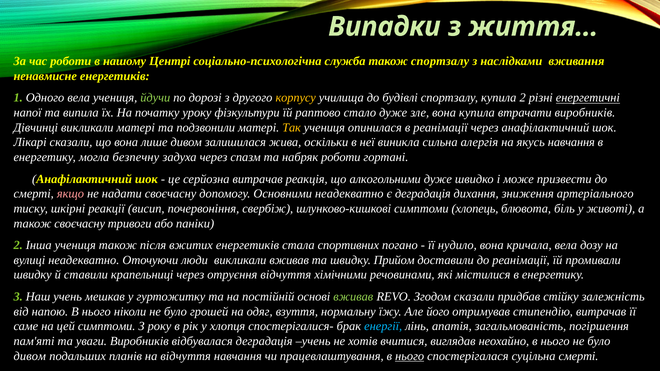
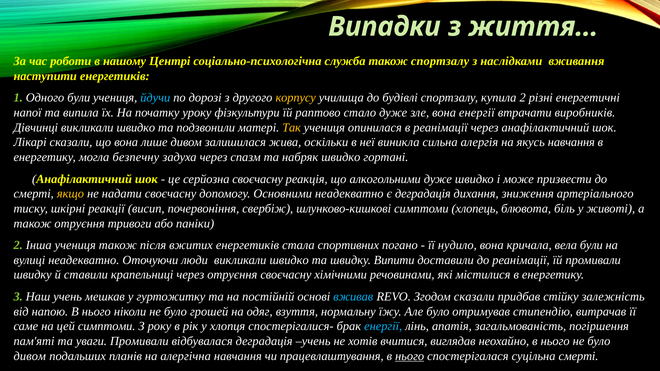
ненавмисне: ненавмисне -> наступити
Одного вела: вела -> були
йдучи colour: light green -> light blue
енергетичні underline: present -> none
вона купила: купила -> енергії
Дівчинці викликали матері: матері -> швидко
набряк роботи: роботи -> швидко
серйозна витрачав: витрачав -> своєчасну
якщо colour: pink -> yellow
також своєчасну: своєчасну -> отруєння
вела дозу: дозу -> були
люди викликали вживав: вживав -> швидко
Прийом: Прийом -> Випити
отруєння відчуття: відчуття -> своєчасну
вживав at (353, 297) colour: light green -> light blue
Але його: його -> було
уваги Виробників: Виробників -> Промивали
на відчуття: відчуття -> алергічна
